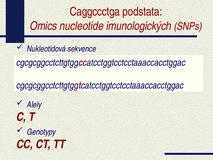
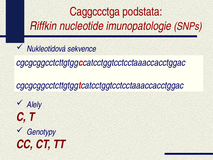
Omics: Omics -> Riffkin
imunologických: imunologických -> imunopatologie
